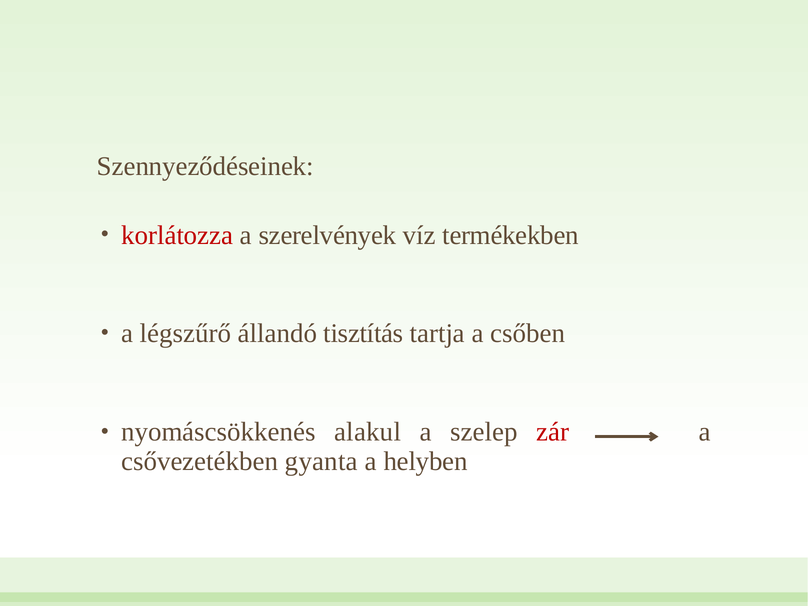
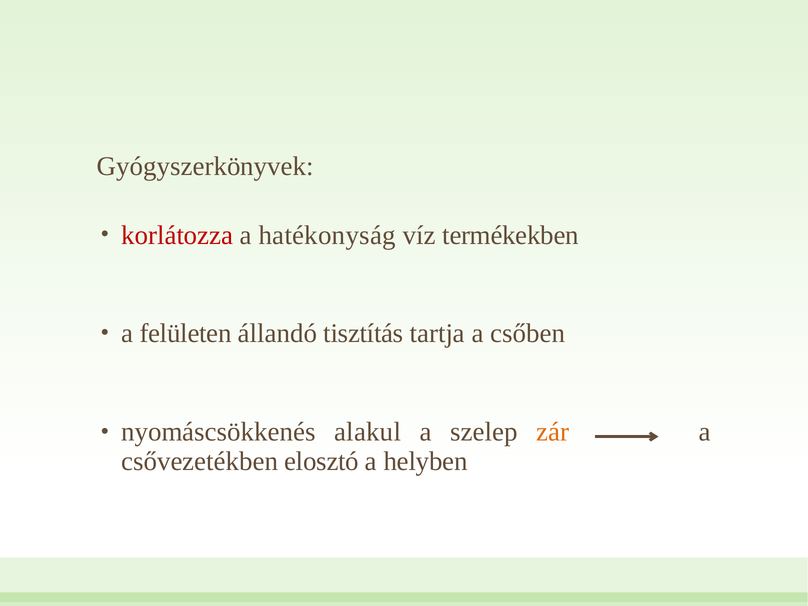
Szennyeződéseinek: Szennyeződéseinek -> Gyógyszerkönyvek
szerelvények: szerelvények -> hatékonyság
légszűrő: légszűrő -> felületen
zár colour: red -> orange
gyanta: gyanta -> elosztó
